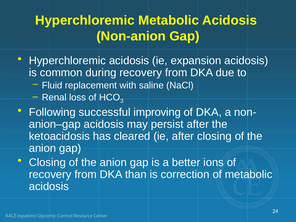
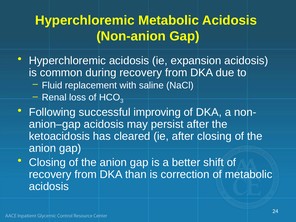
ions: ions -> shift
